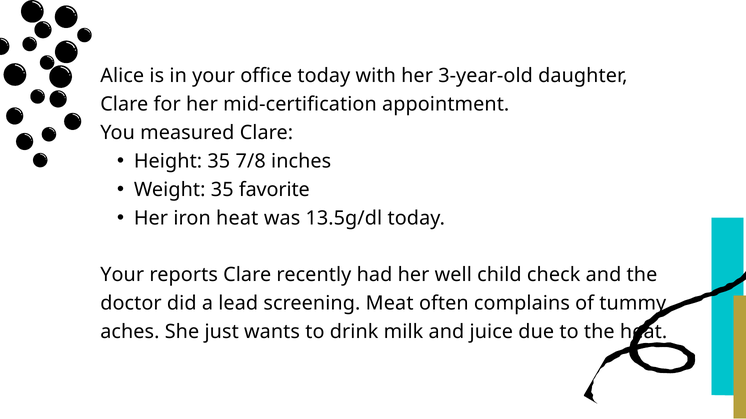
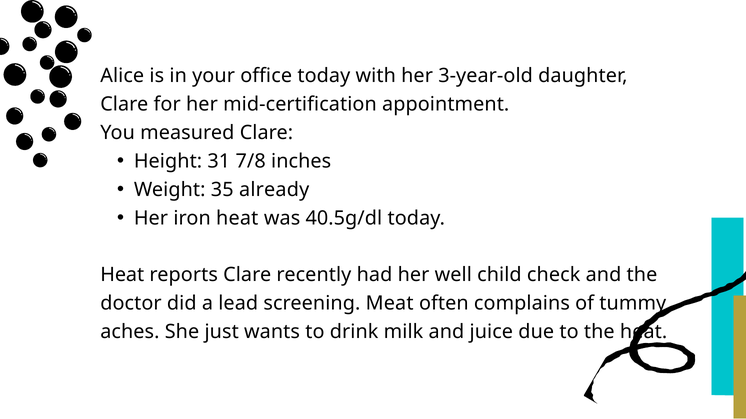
Height 35: 35 -> 31
favorite: favorite -> already
13.5g/dl: 13.5g/dl -> 40.5g/dl
Your at (122, 275): Your -> Heat
